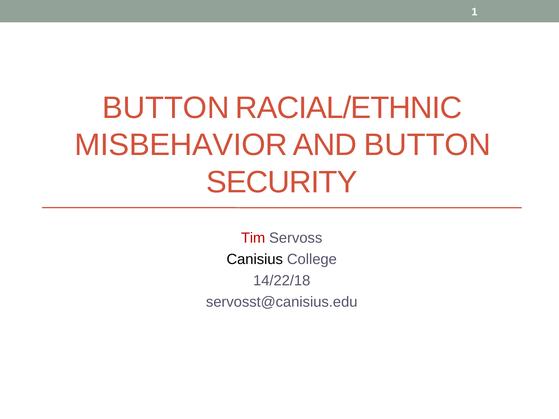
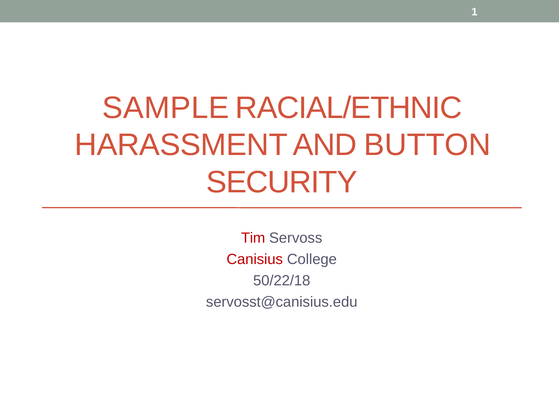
BUTTON at (166, 108): BUTTON -> SAMPLE
MISBEHAVIOR: MISBEHAVIOR -> HARASSMENT
Canisius colour: black -> red
14/22/18: 14/22/18 -> 50/22/18
